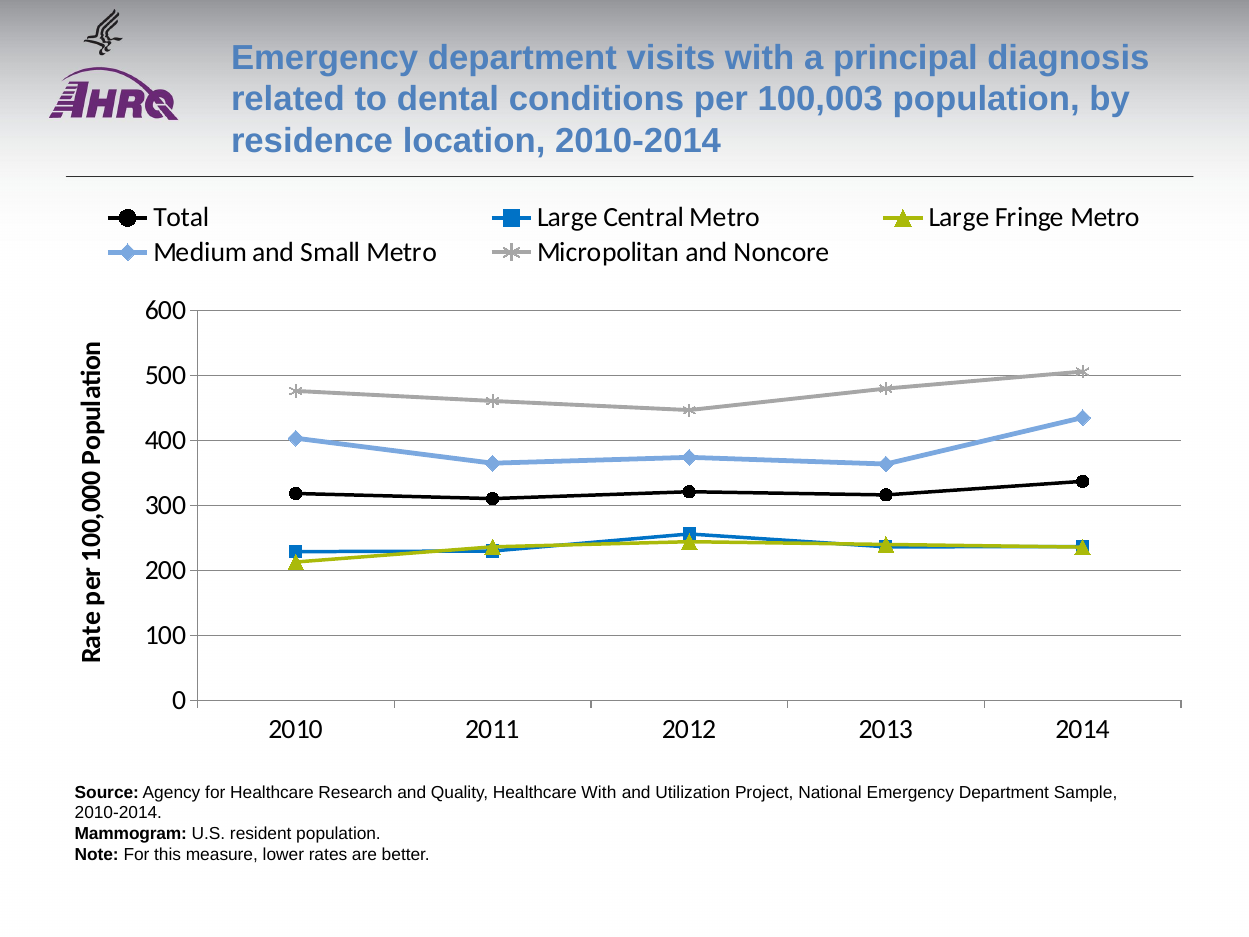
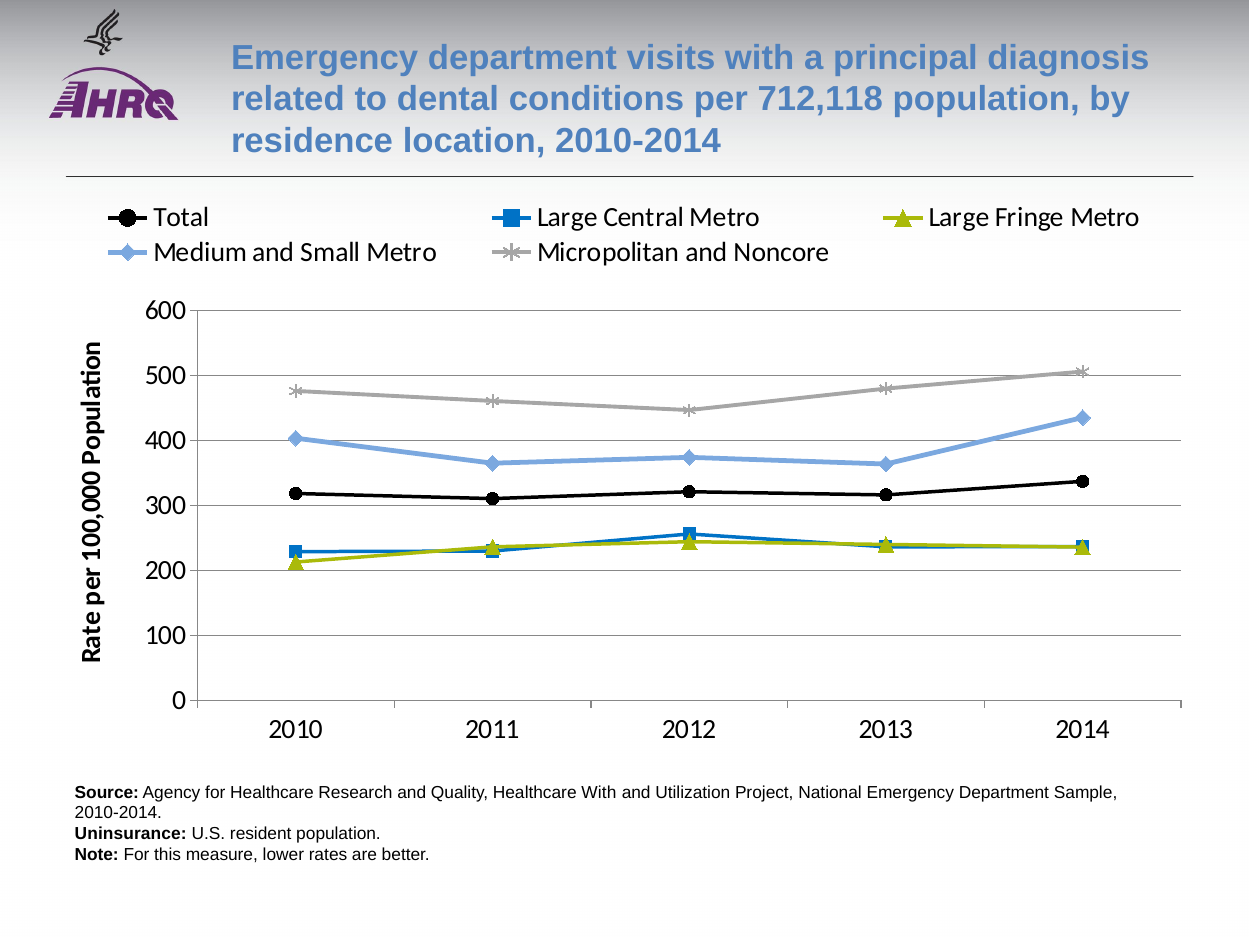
100,003: 100,003 -> 712,118
Mammogram: Mammogram -> Uninsurance
